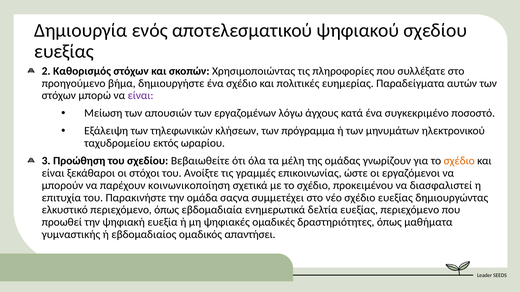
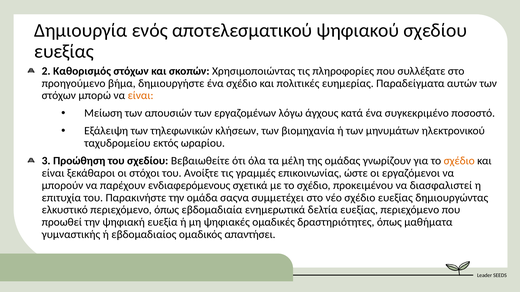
είναι at (141, 96) colour: purple -> orange
πρόγραμμα: πρόγραμμα -> βιομηχανία
κοινωνικοποίηση: κοινωνικοποίηση -> ενδιαφερόμενους
